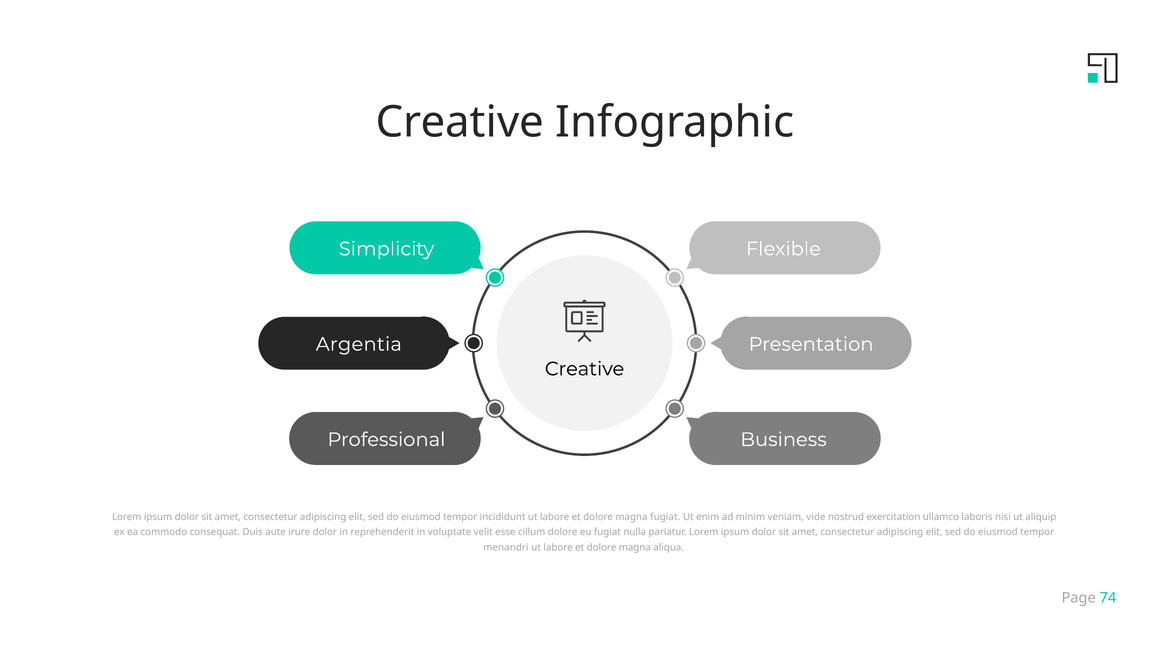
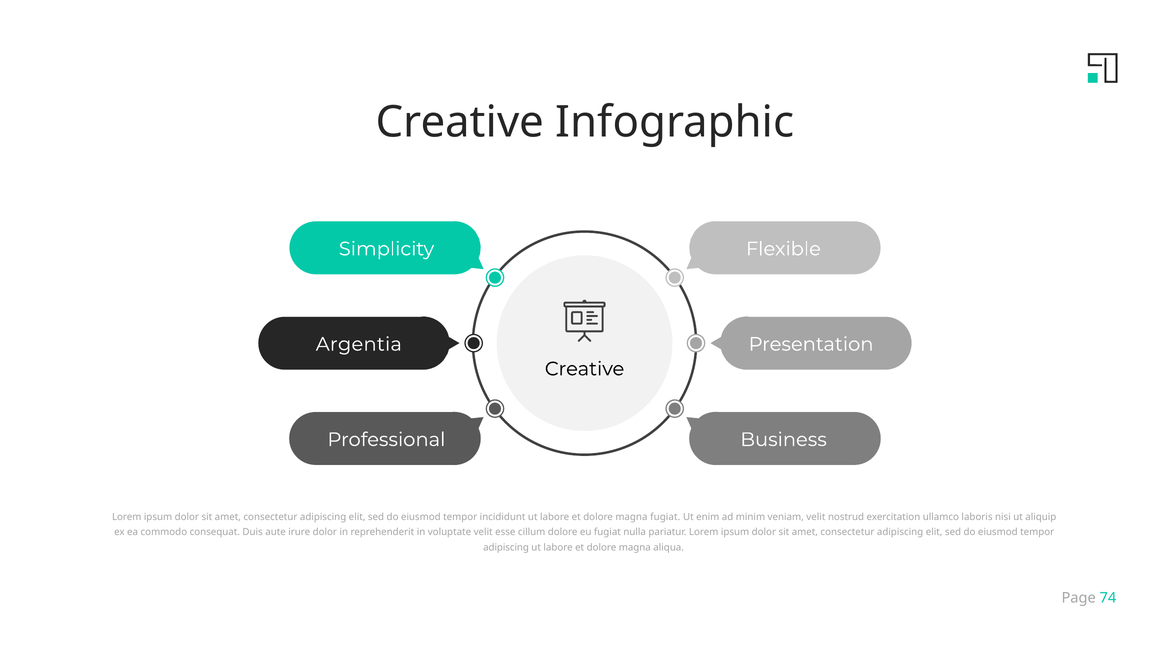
veniam vide: vide -> velit
menandri at (506, 547): menandri -> adipiscing
